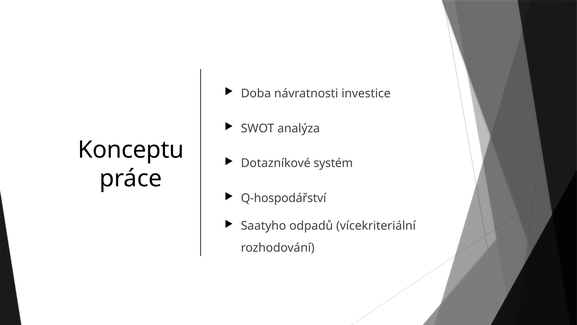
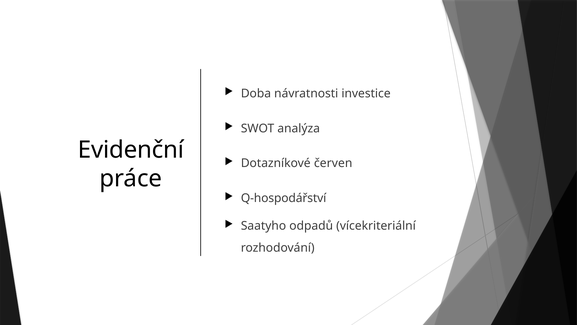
Konceptu: Konceptu -> Evidenční
systém: systém -> červen
